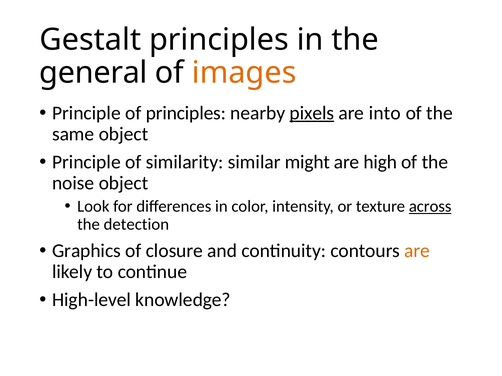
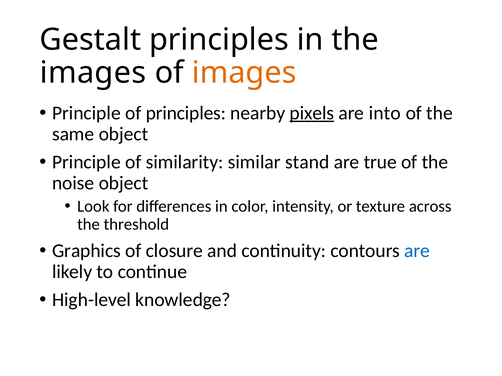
general at (93, 73): general -> images
might: might -> stand
high: high -> true
across underline: present -> none
detection: detection -> threshold
are at (417, 251) colour: orange -> blue
